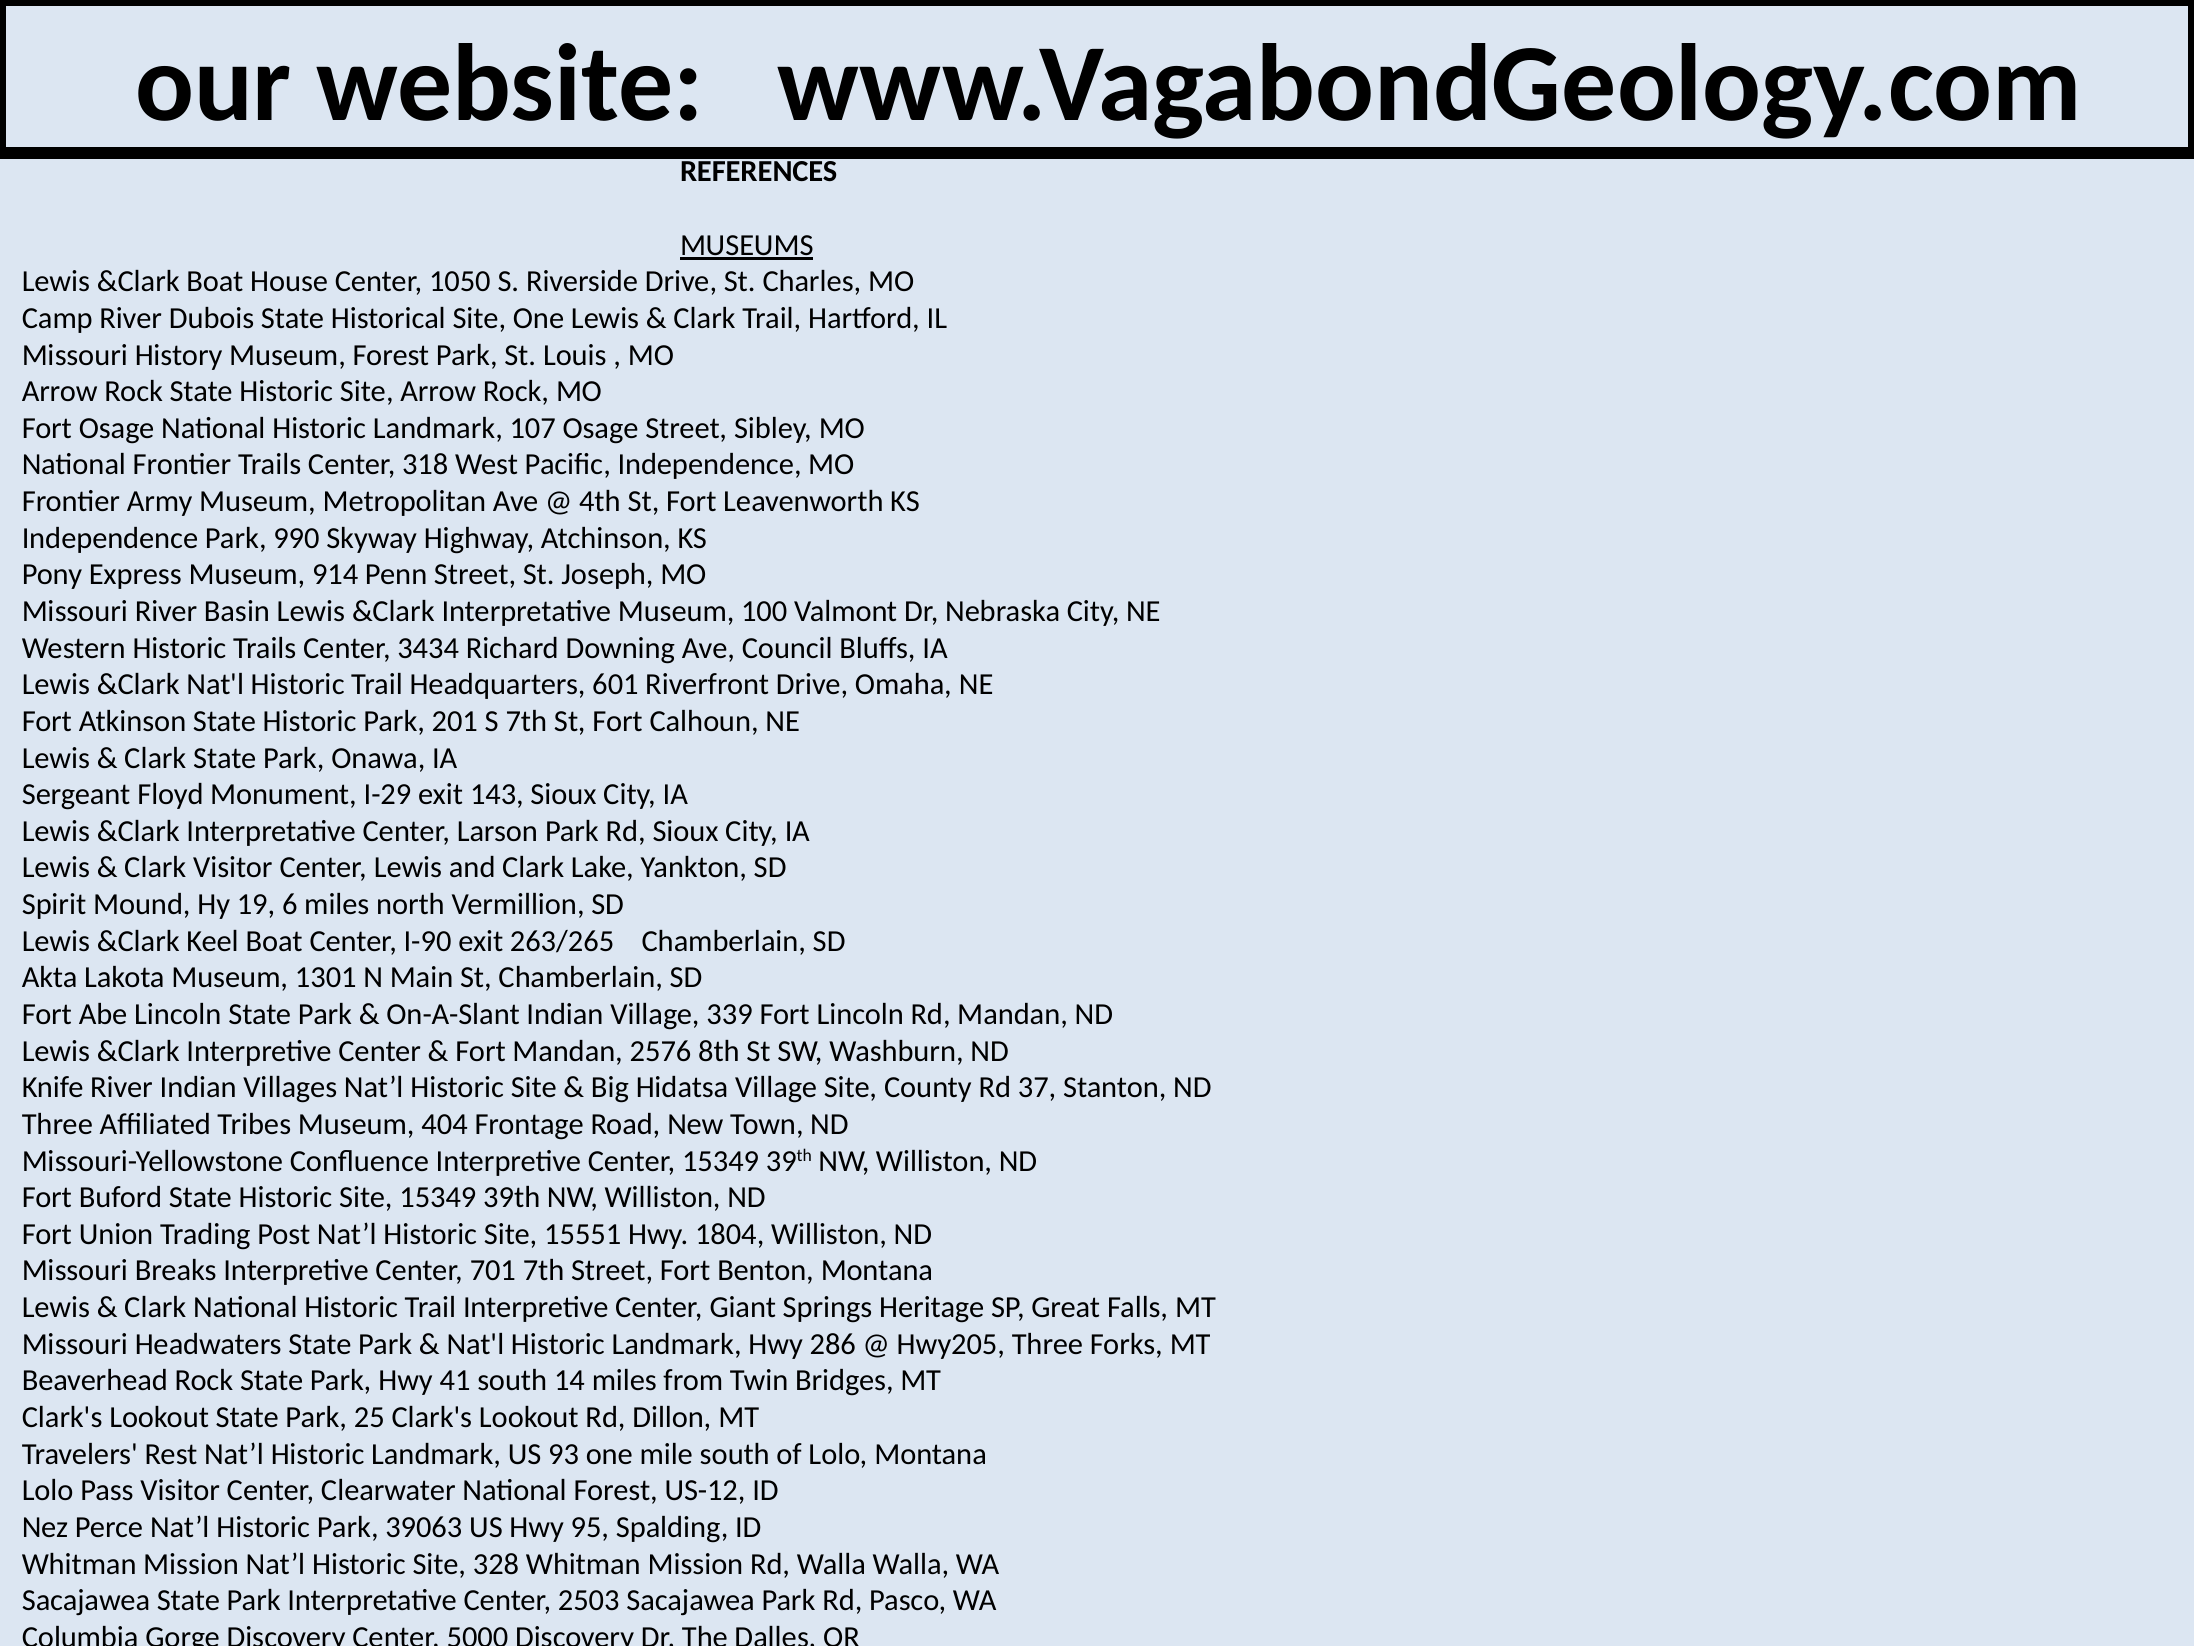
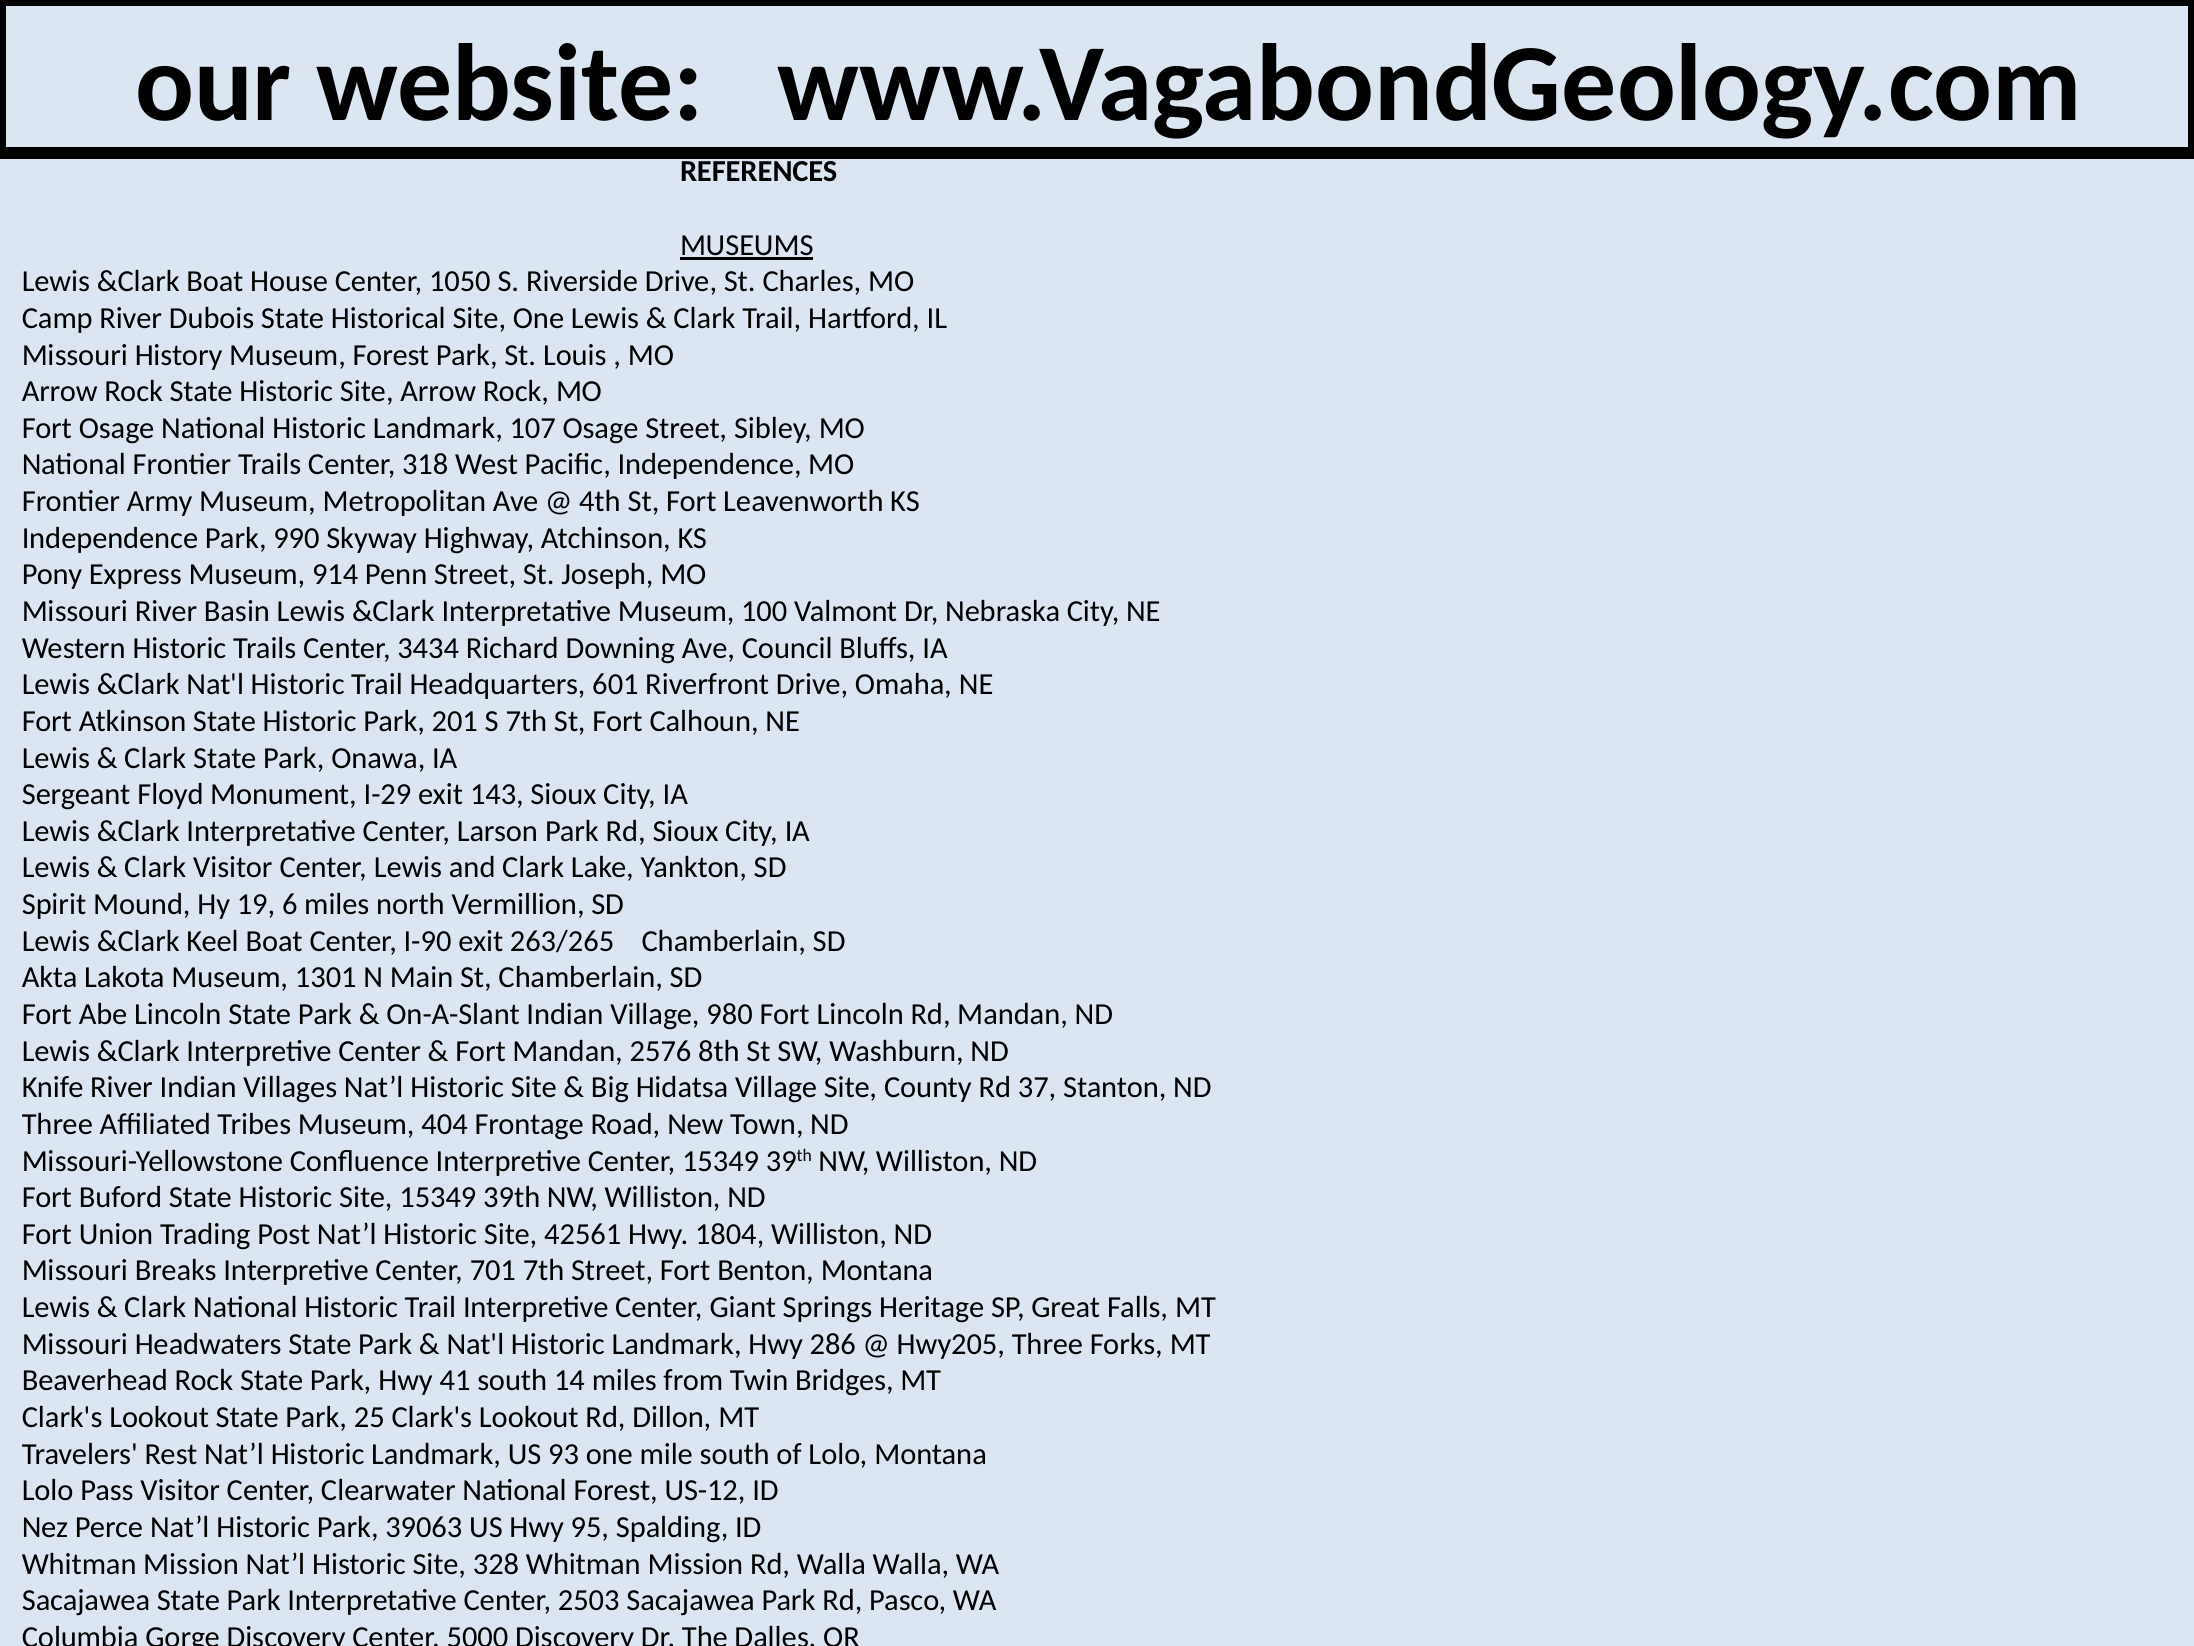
339: 339 -> 980
15551: 15551 -> 42561
